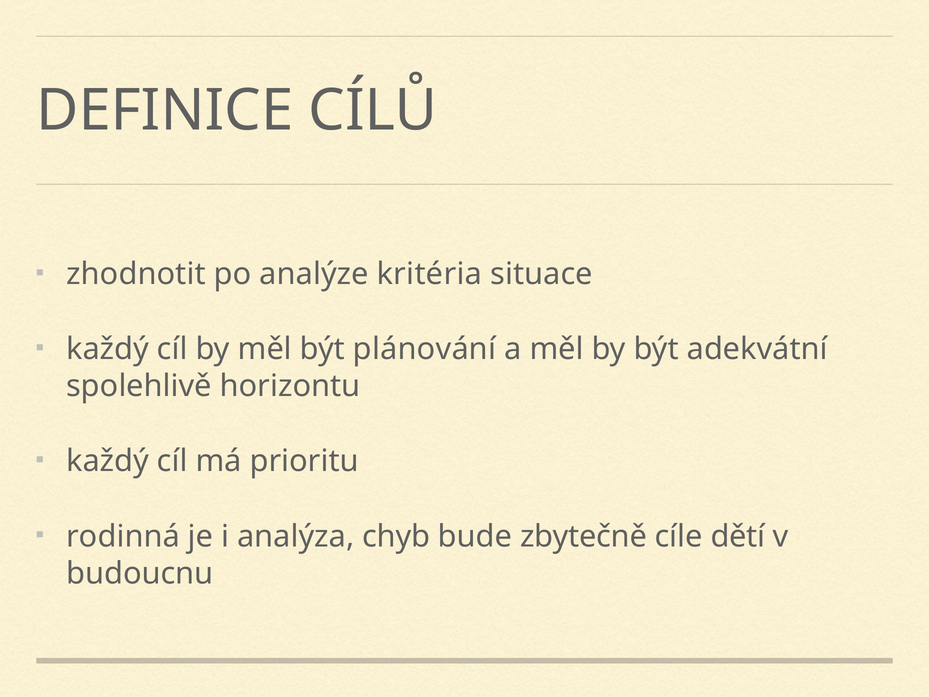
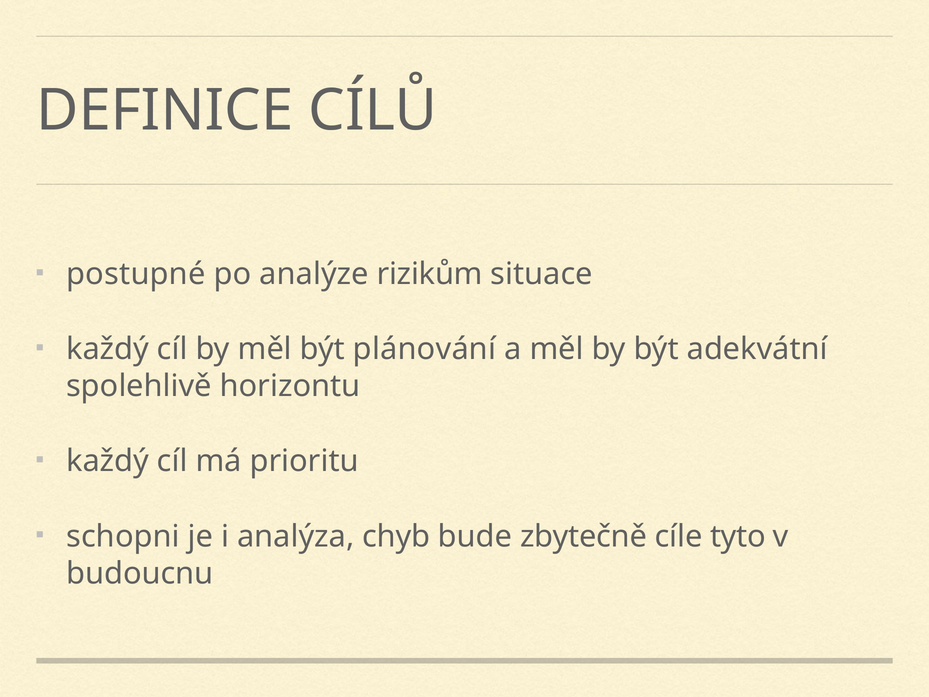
zhodnotit: zhodnotit -> postupné
kritéria: kritéria -> rizikům
rodinná: rodinná -> schopni
dětí: dětí -> tyto
